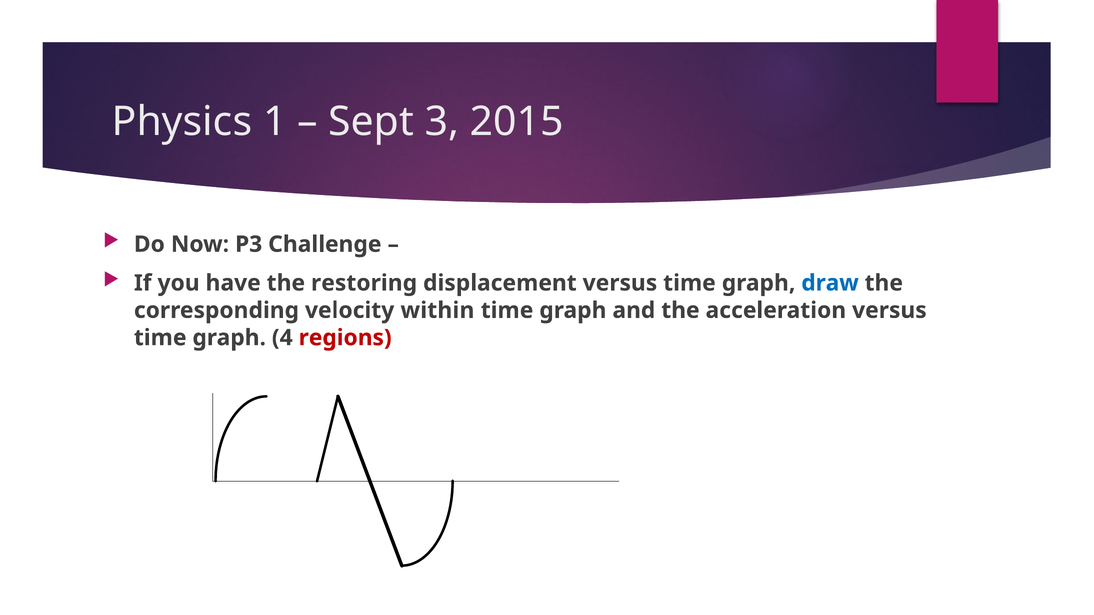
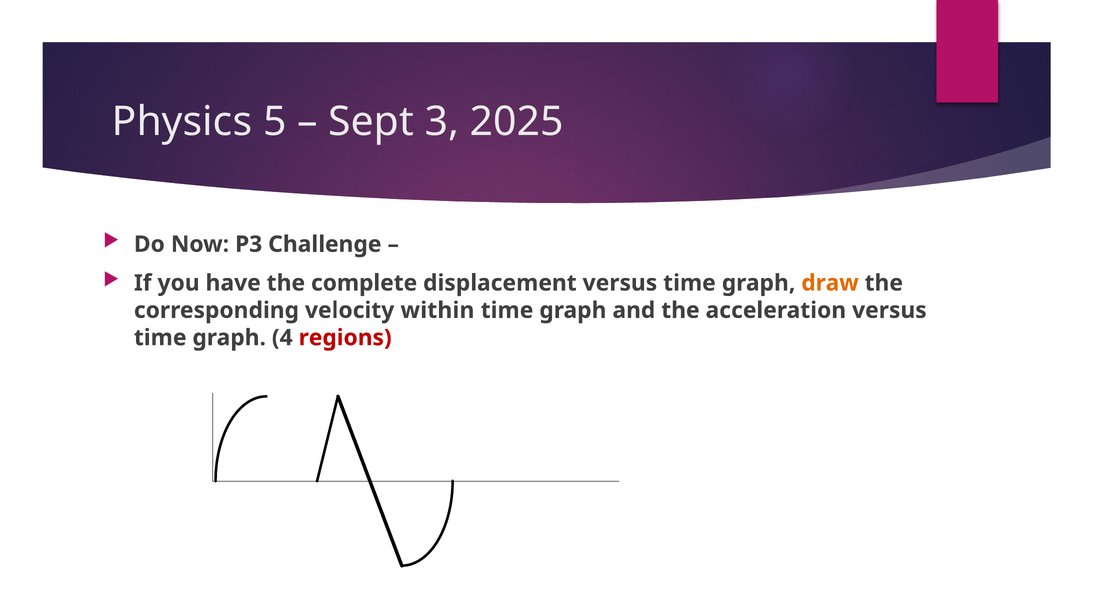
1: 1 -> 5
2015: 2015 -> 2025
restoring: restoring -> complete
draw colour: blue -> orange
